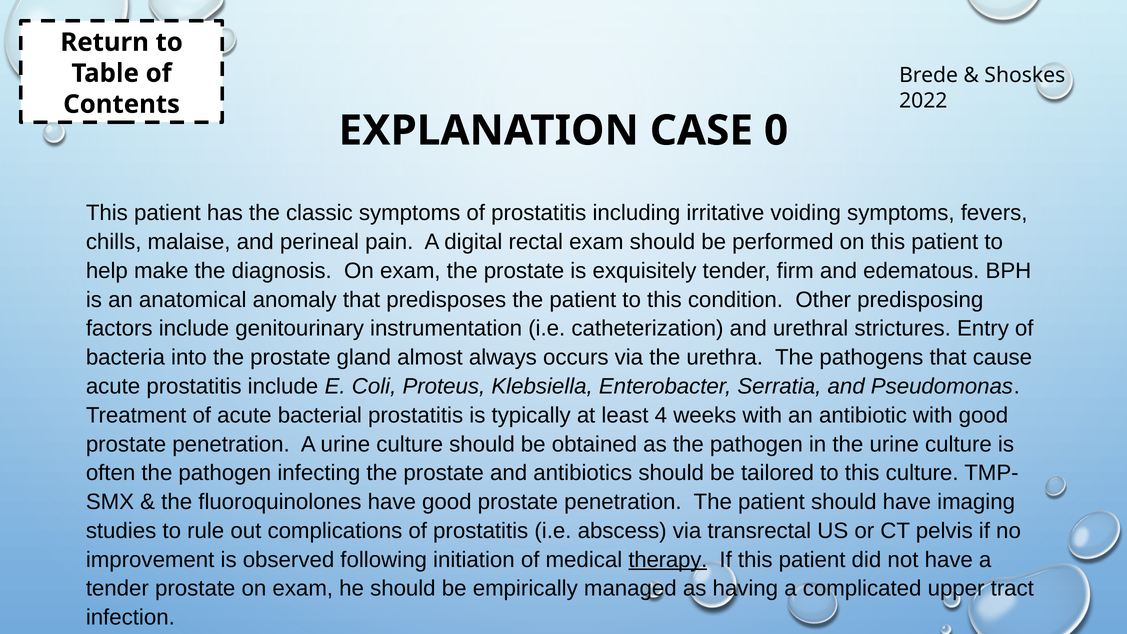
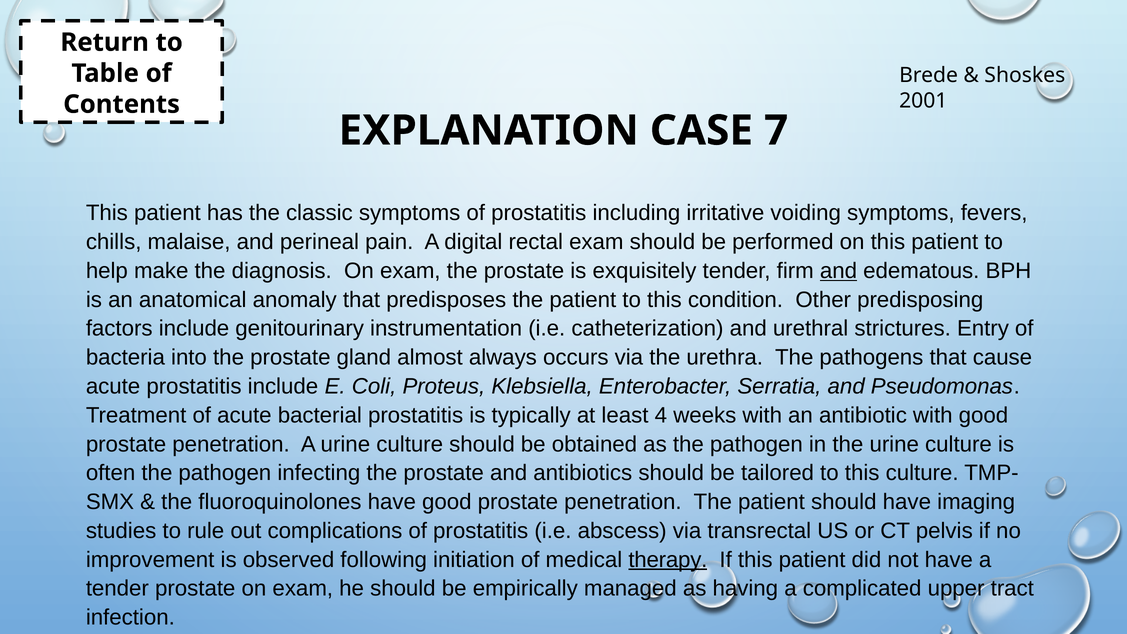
2022: 2022 -> 2001
0: 0 -> 7
and at (838, 271) underline: none -> present
